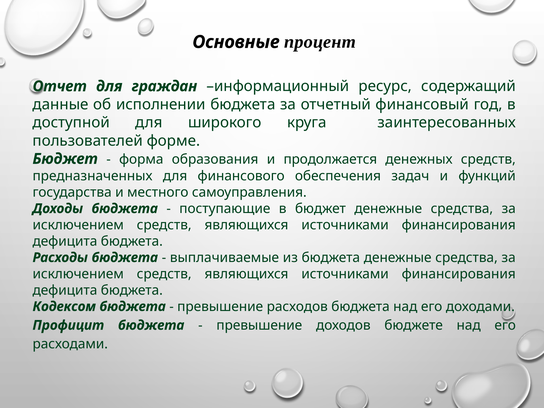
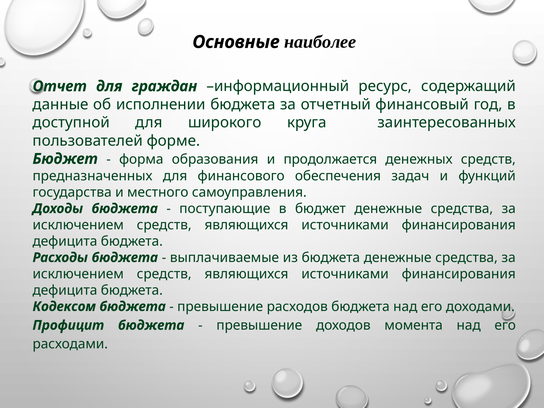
процент: процент -> наиболее
бюджете: бюджете -> момента
